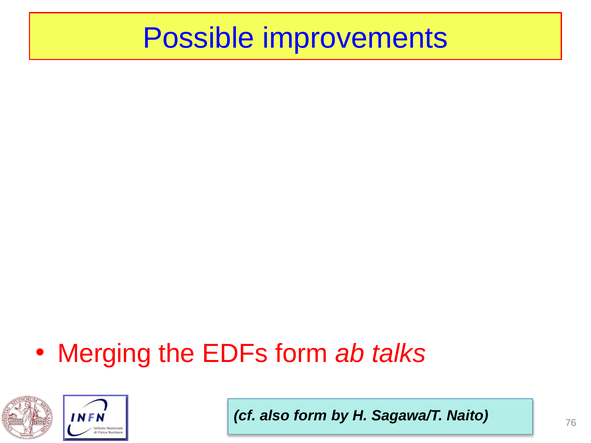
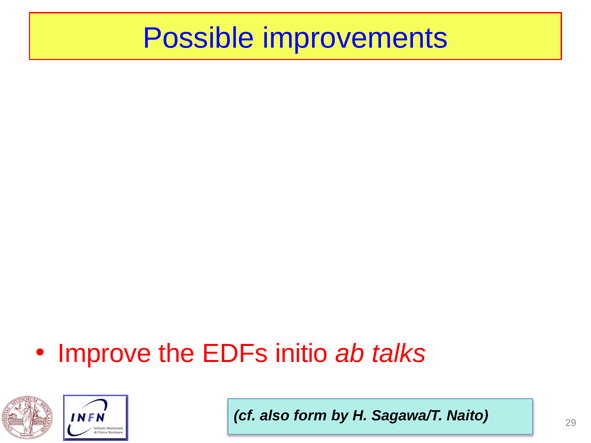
Merging: Merging -> Improve
EDFs form: form -> initio
76: 76 -> 29
